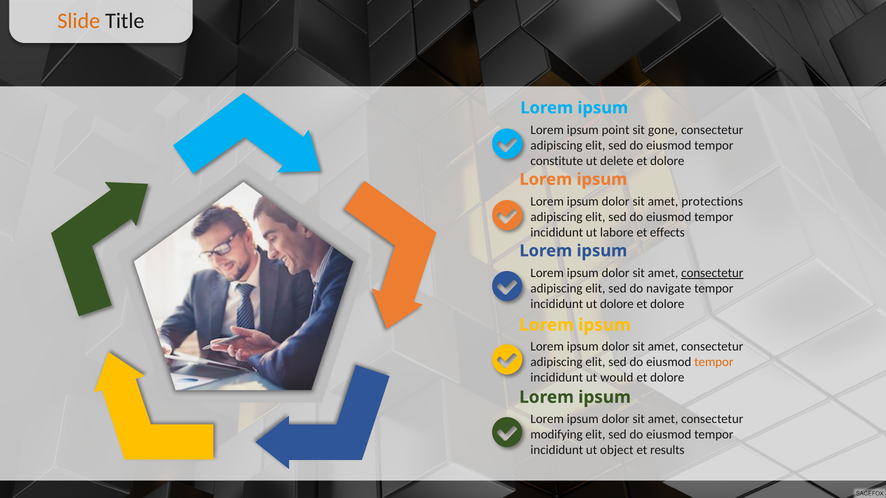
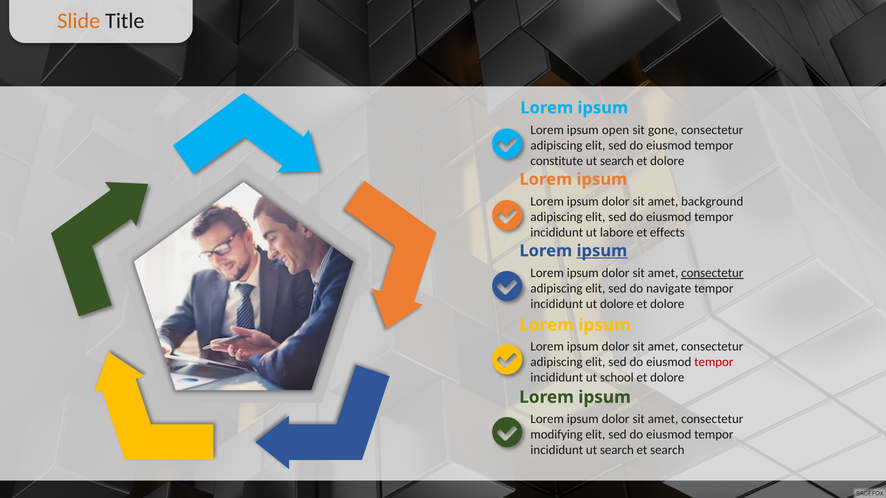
point: point -> open
delete at (617, 161): delete -> search
protections: protections -> background
ipsum at (602, 251) underline: none -> present
tempor at (714, 362) colour: orange -> red
would: would -> school
incididunt ut object: object -> search
et results: results -> search
